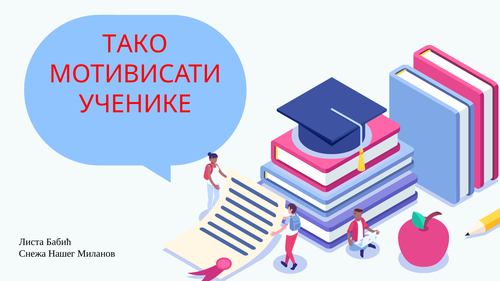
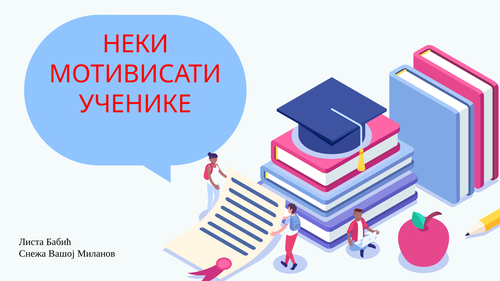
ТАКО: ТАКО -> НЕКИ
Нашег: Нашег -> Вашој
